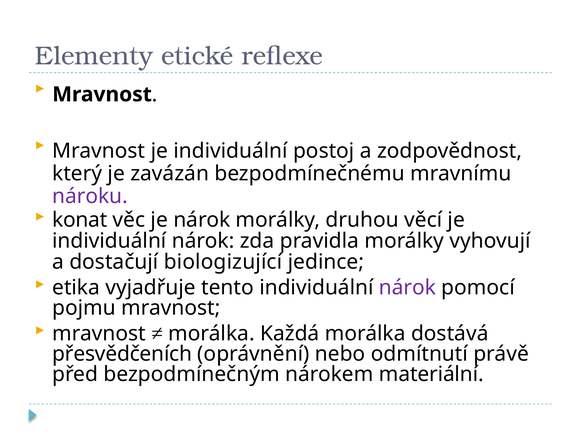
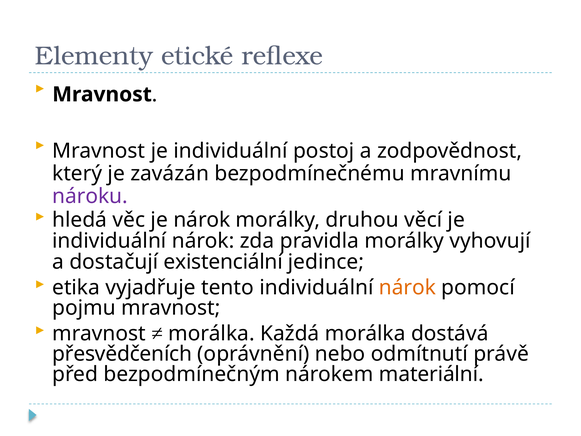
konat: konat -> hledá
biologizující: biologizující -> existenciální
nárok at (407, 288) colour: purple -> orange
